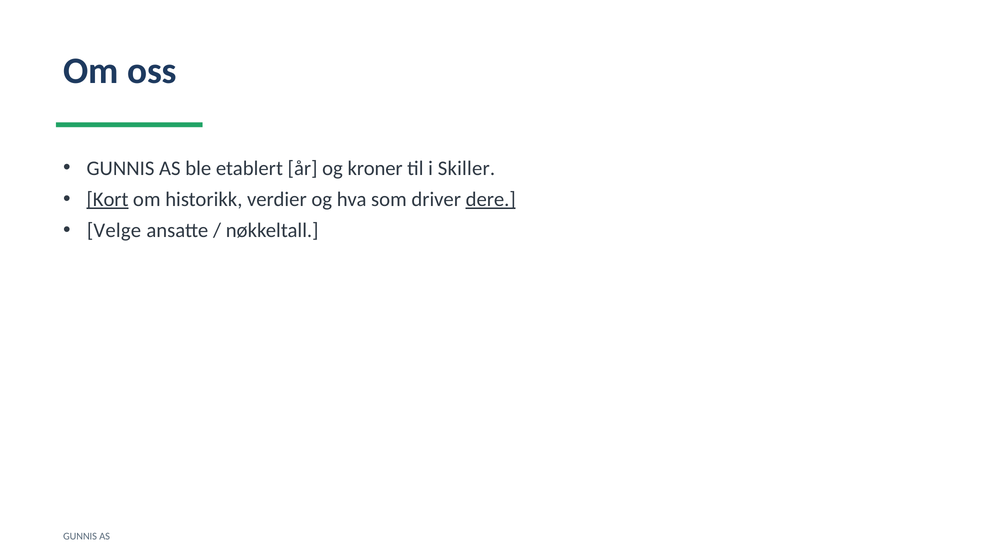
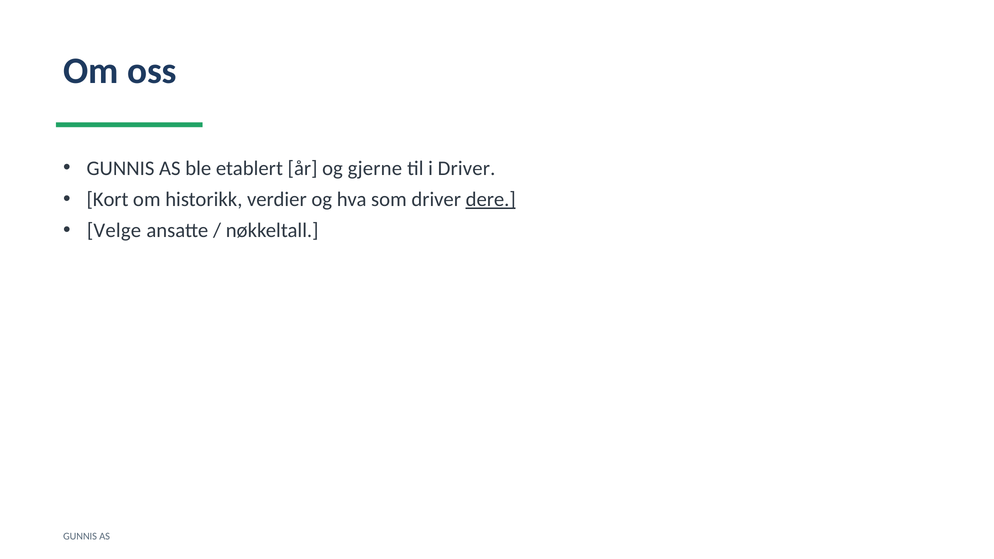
kroner: kroner -> gjerne
i Skiller: Skiller -> Driver
Kort underline: present -> none
